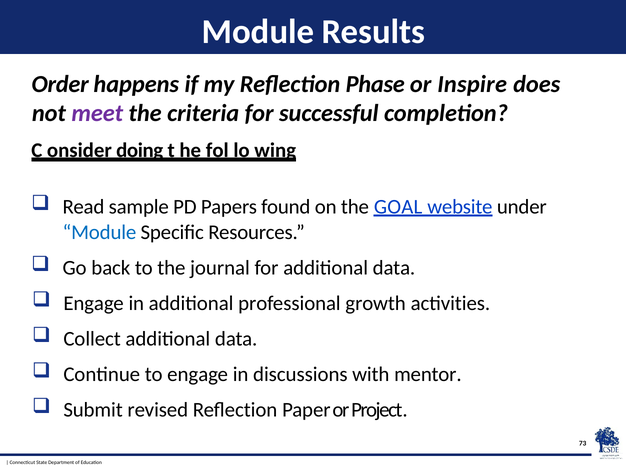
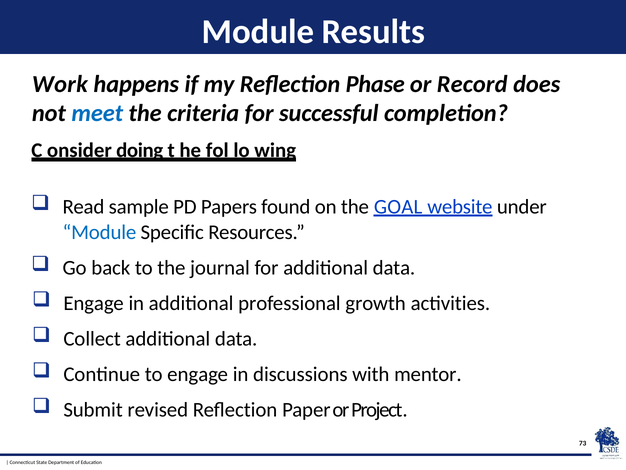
Order: Order -> Work
Inspire: Inspire -> Record
meet colour: purple -> blue
